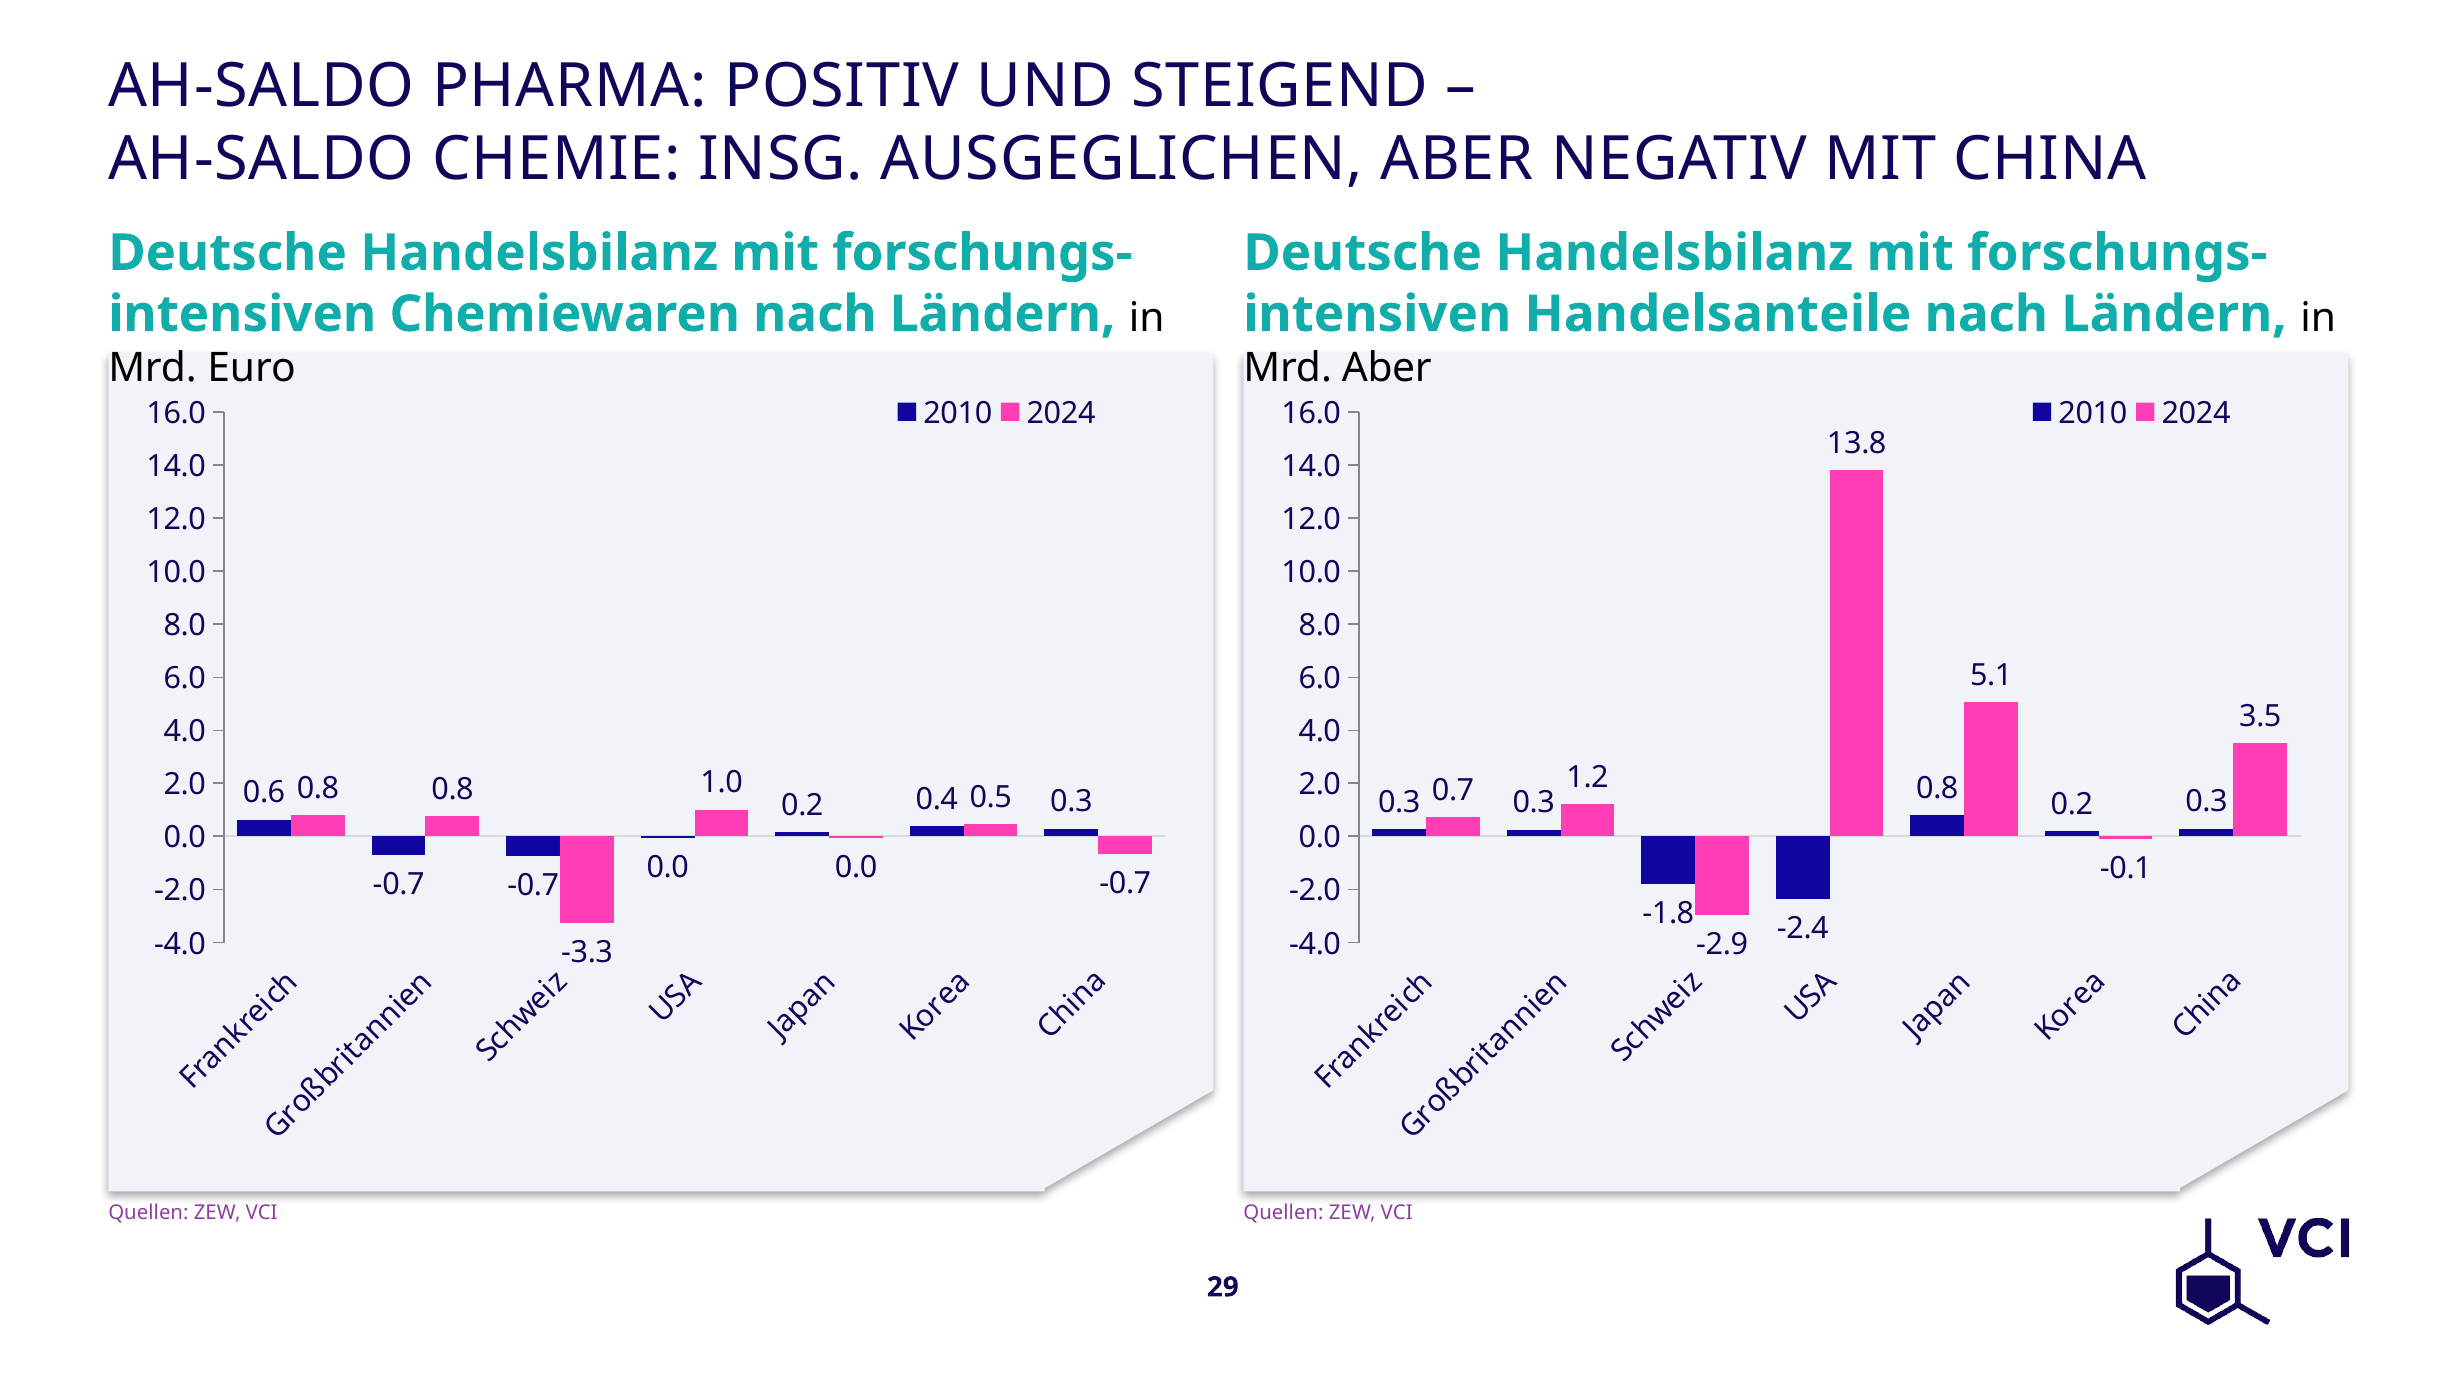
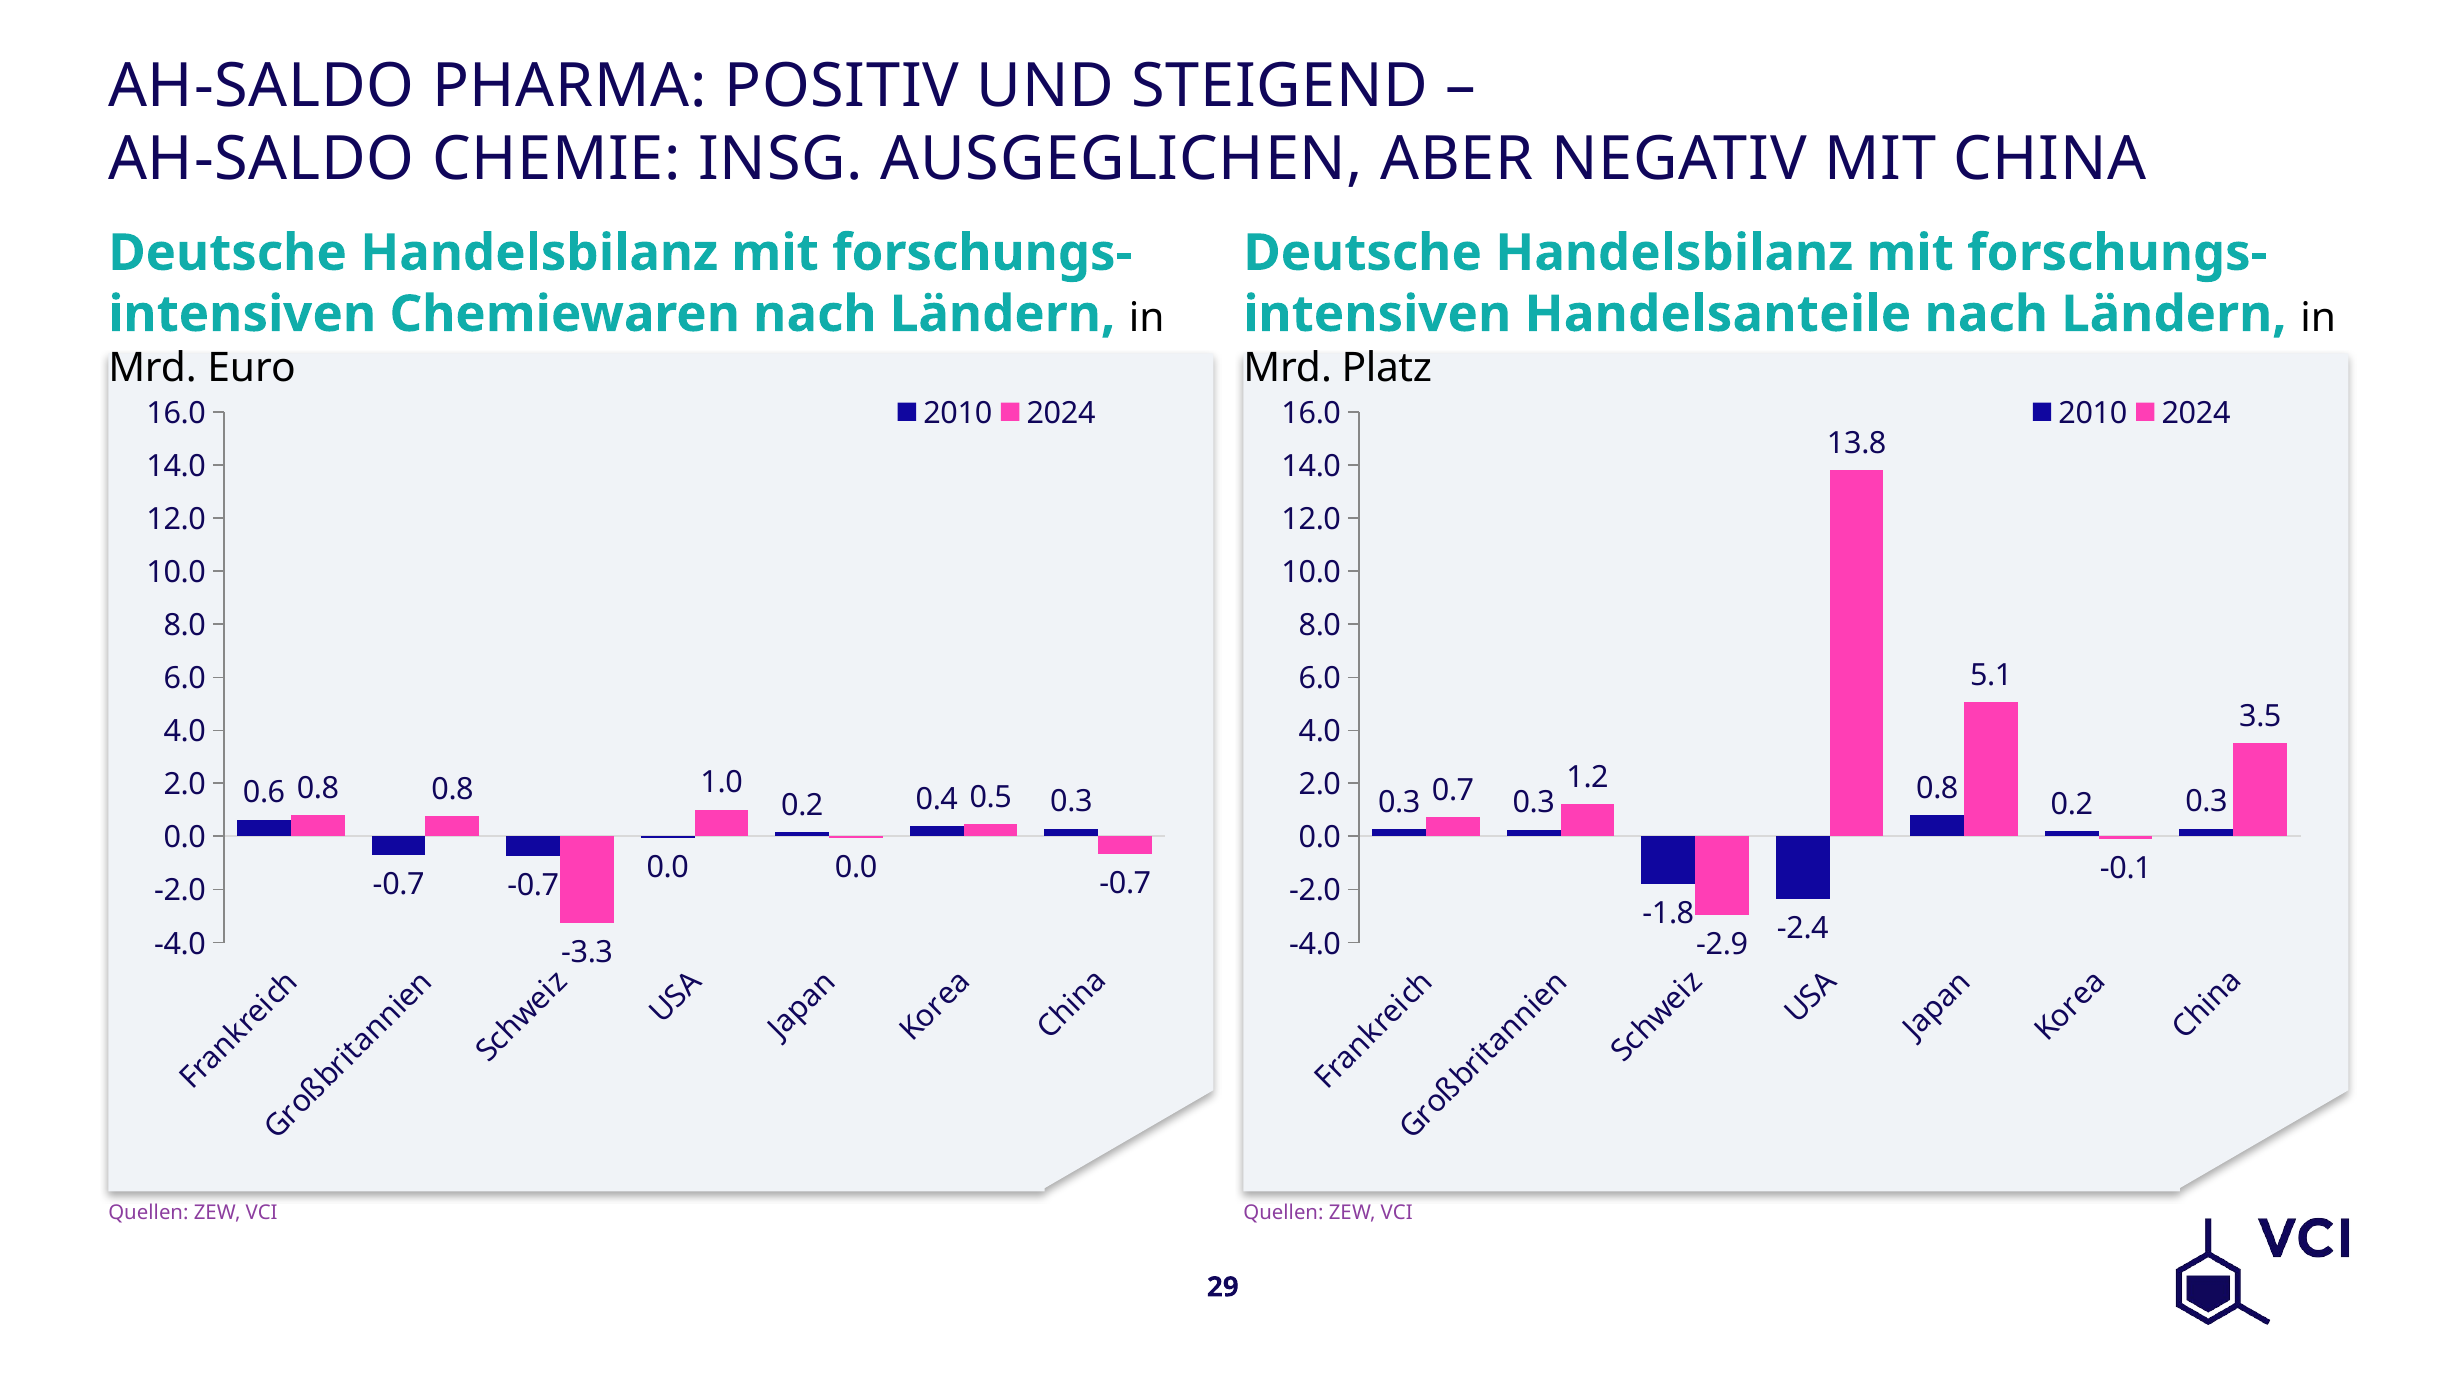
Mrd Aber: Aber -> Platz
